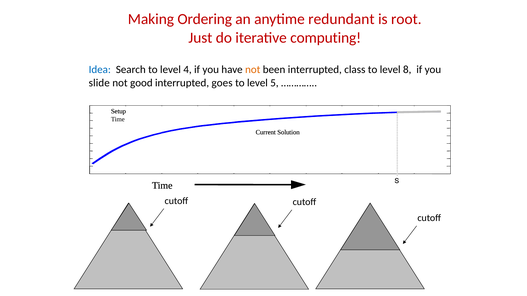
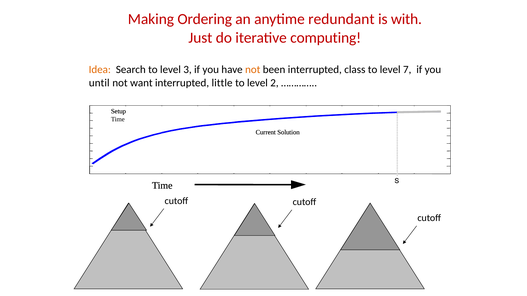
root: root -> with
Idea colour: blue -> orange
4: 4 -> 3
8: 8 -> 7
slide: slide -> until
good: good -> want
goes: goes -> little
5: 5 -> 2
